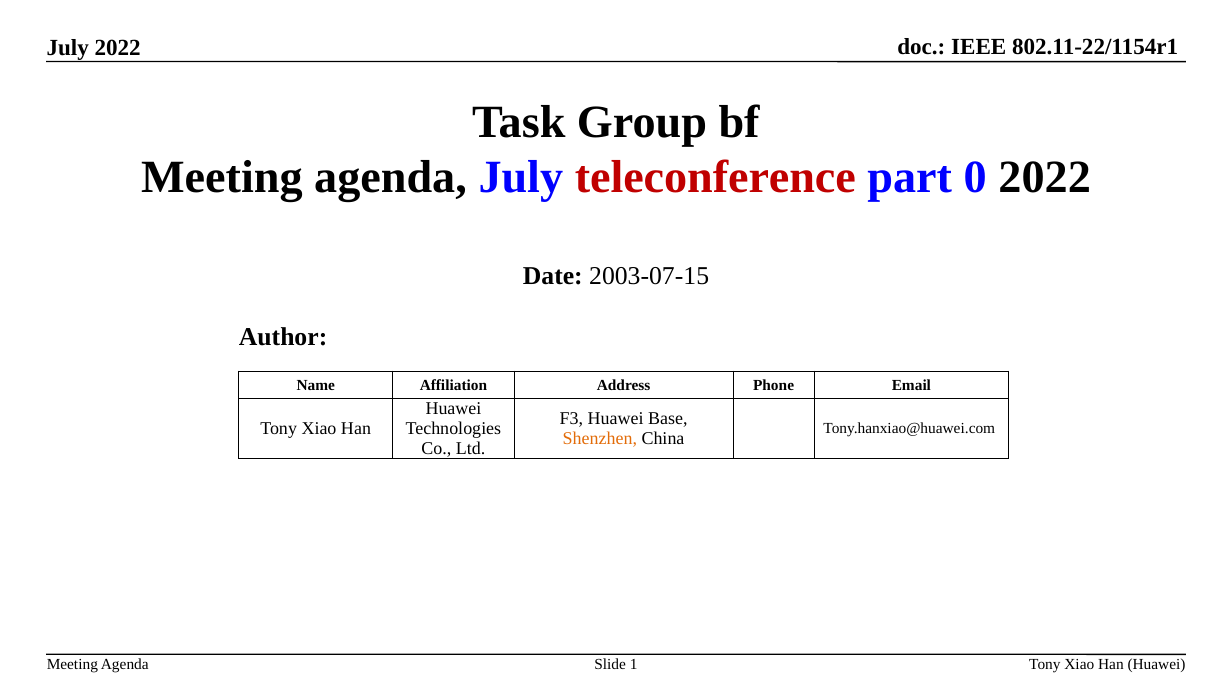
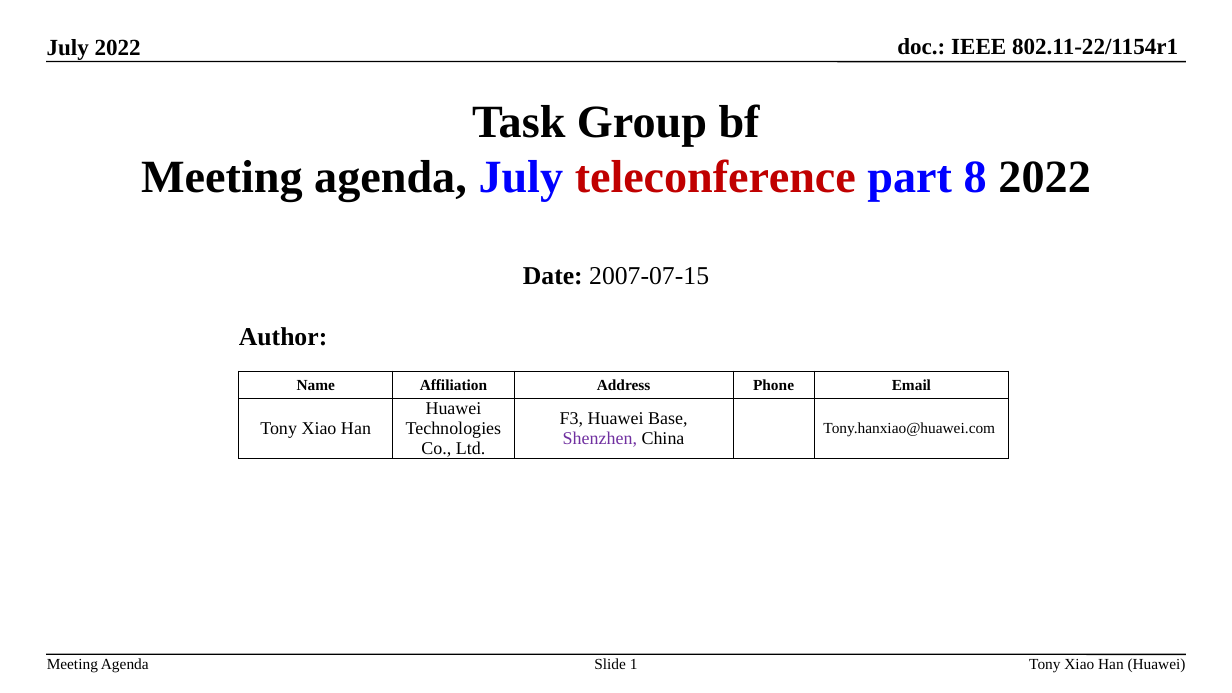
0: 0 -> 8
2003-07-15: 2003-07-15 -> 2007-07-15
Shenzhen colour: orange -> purple
